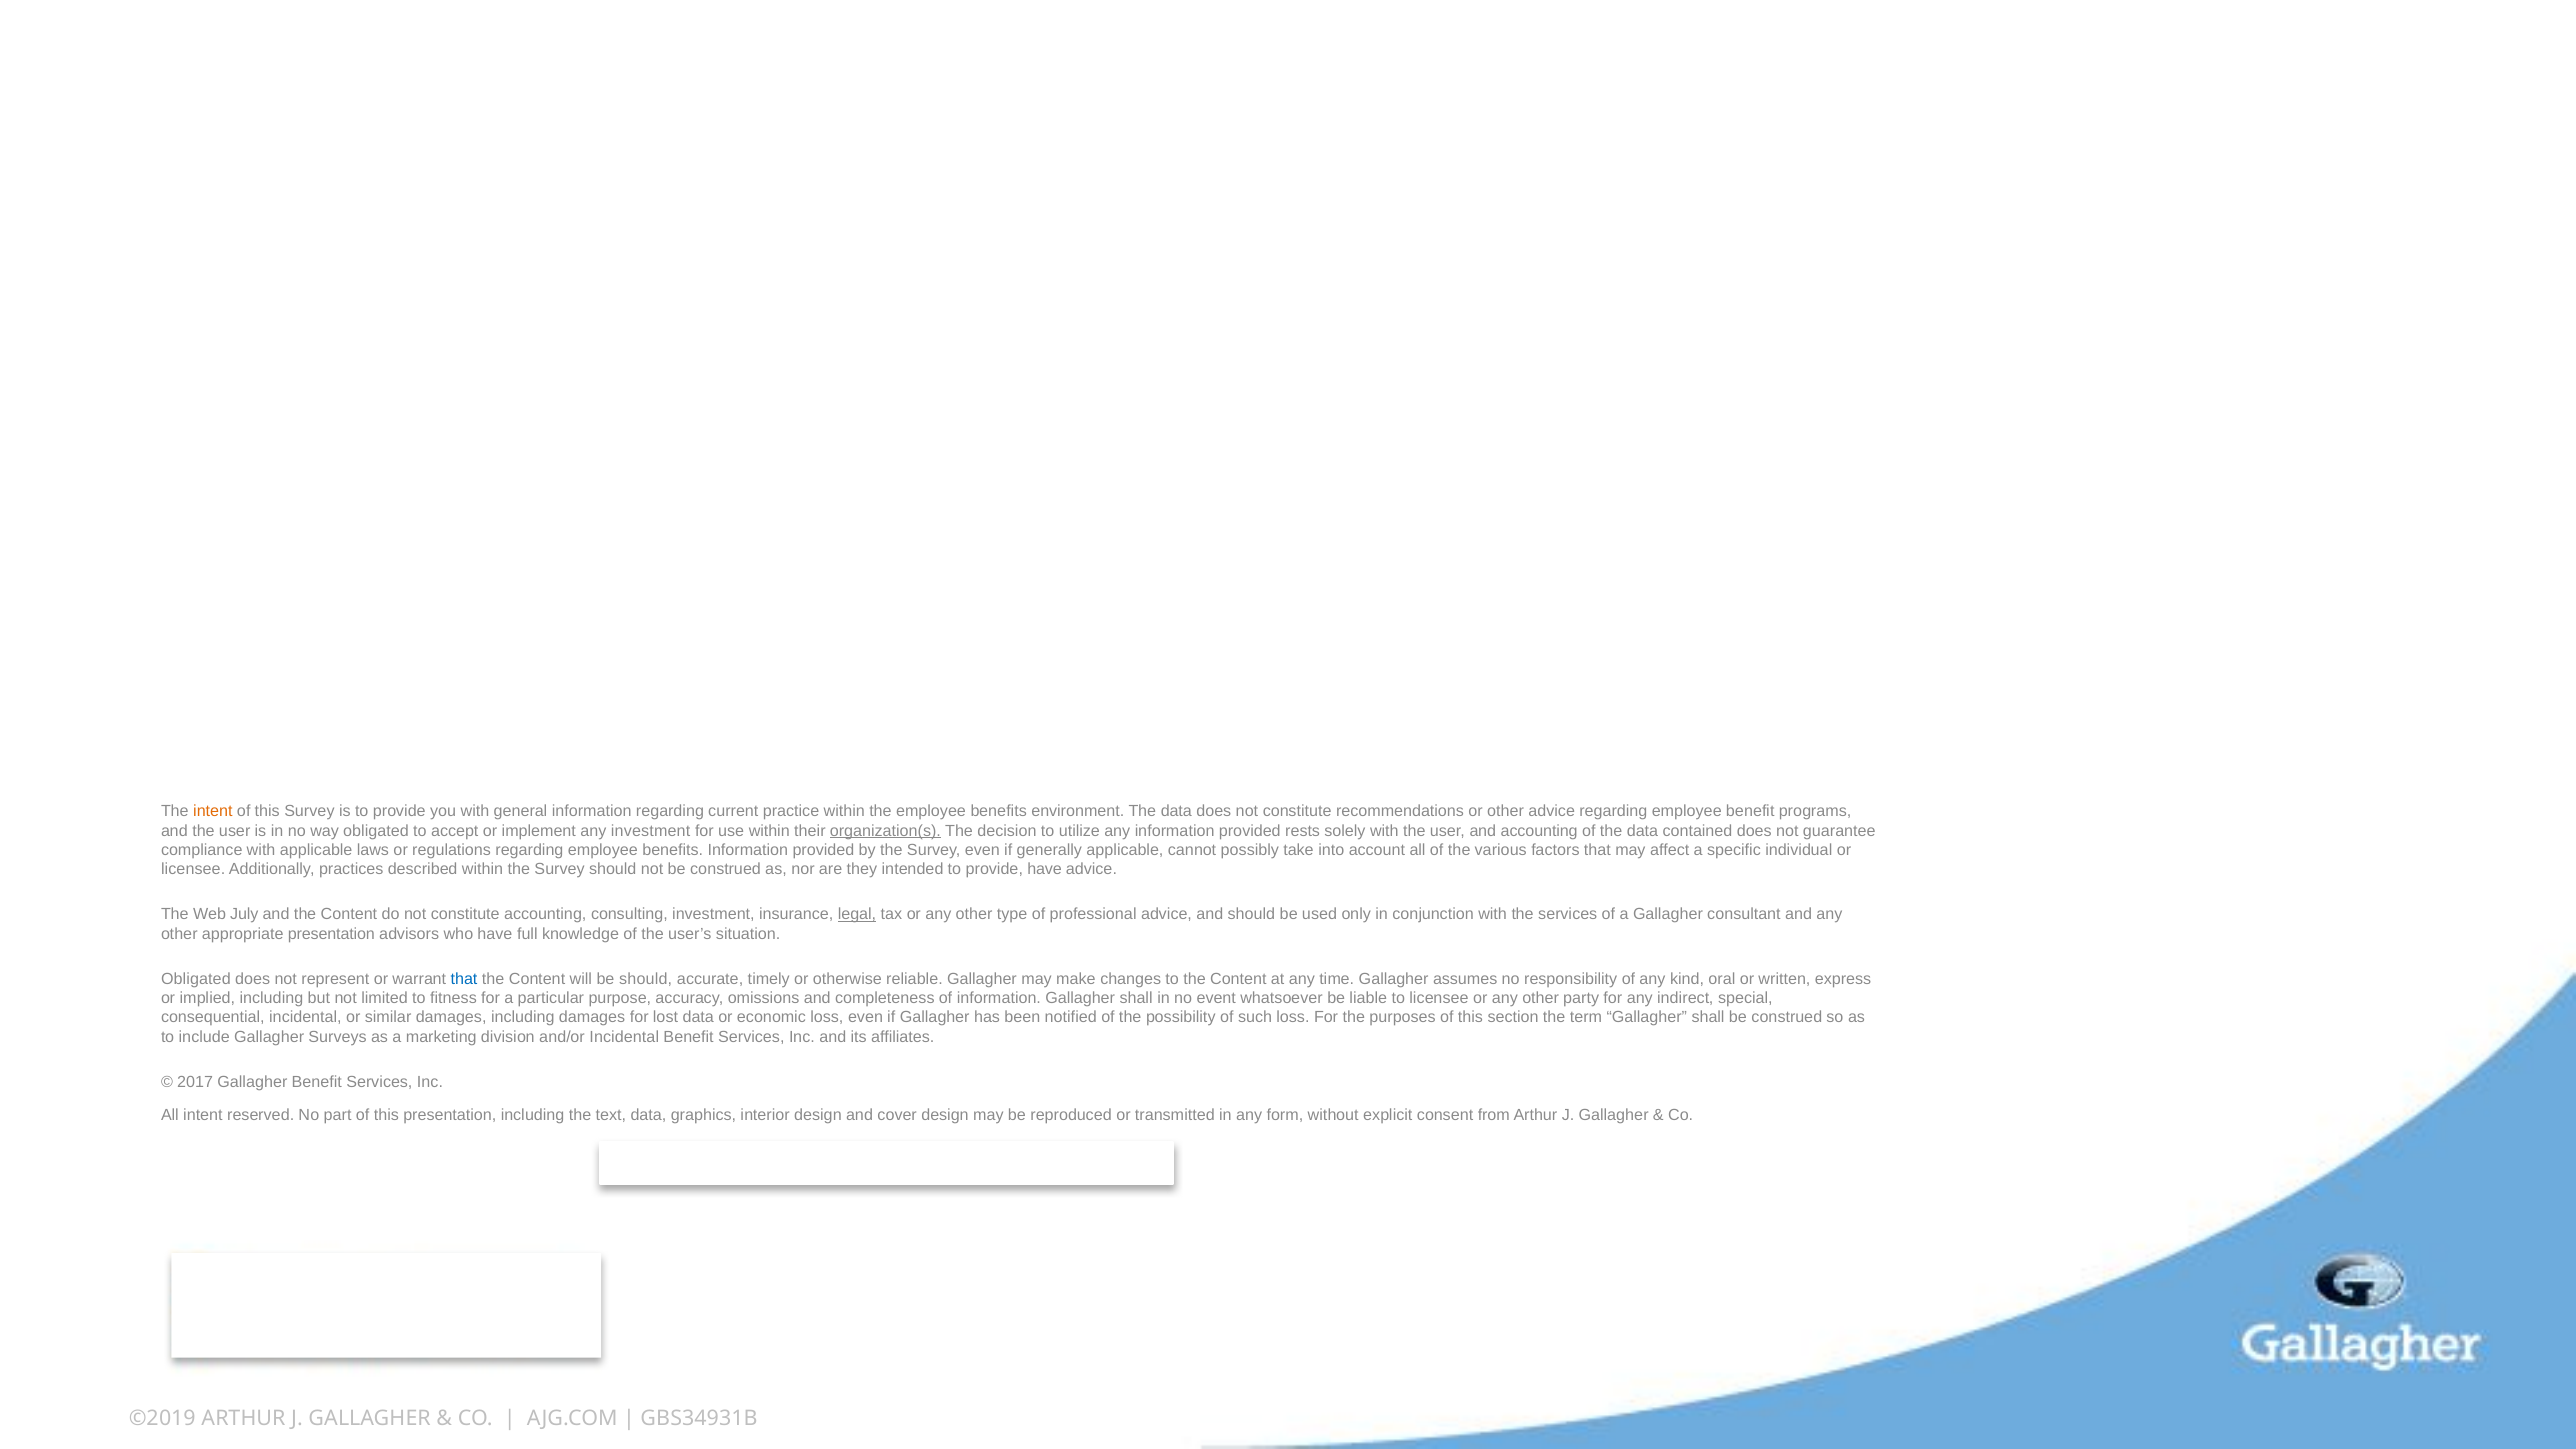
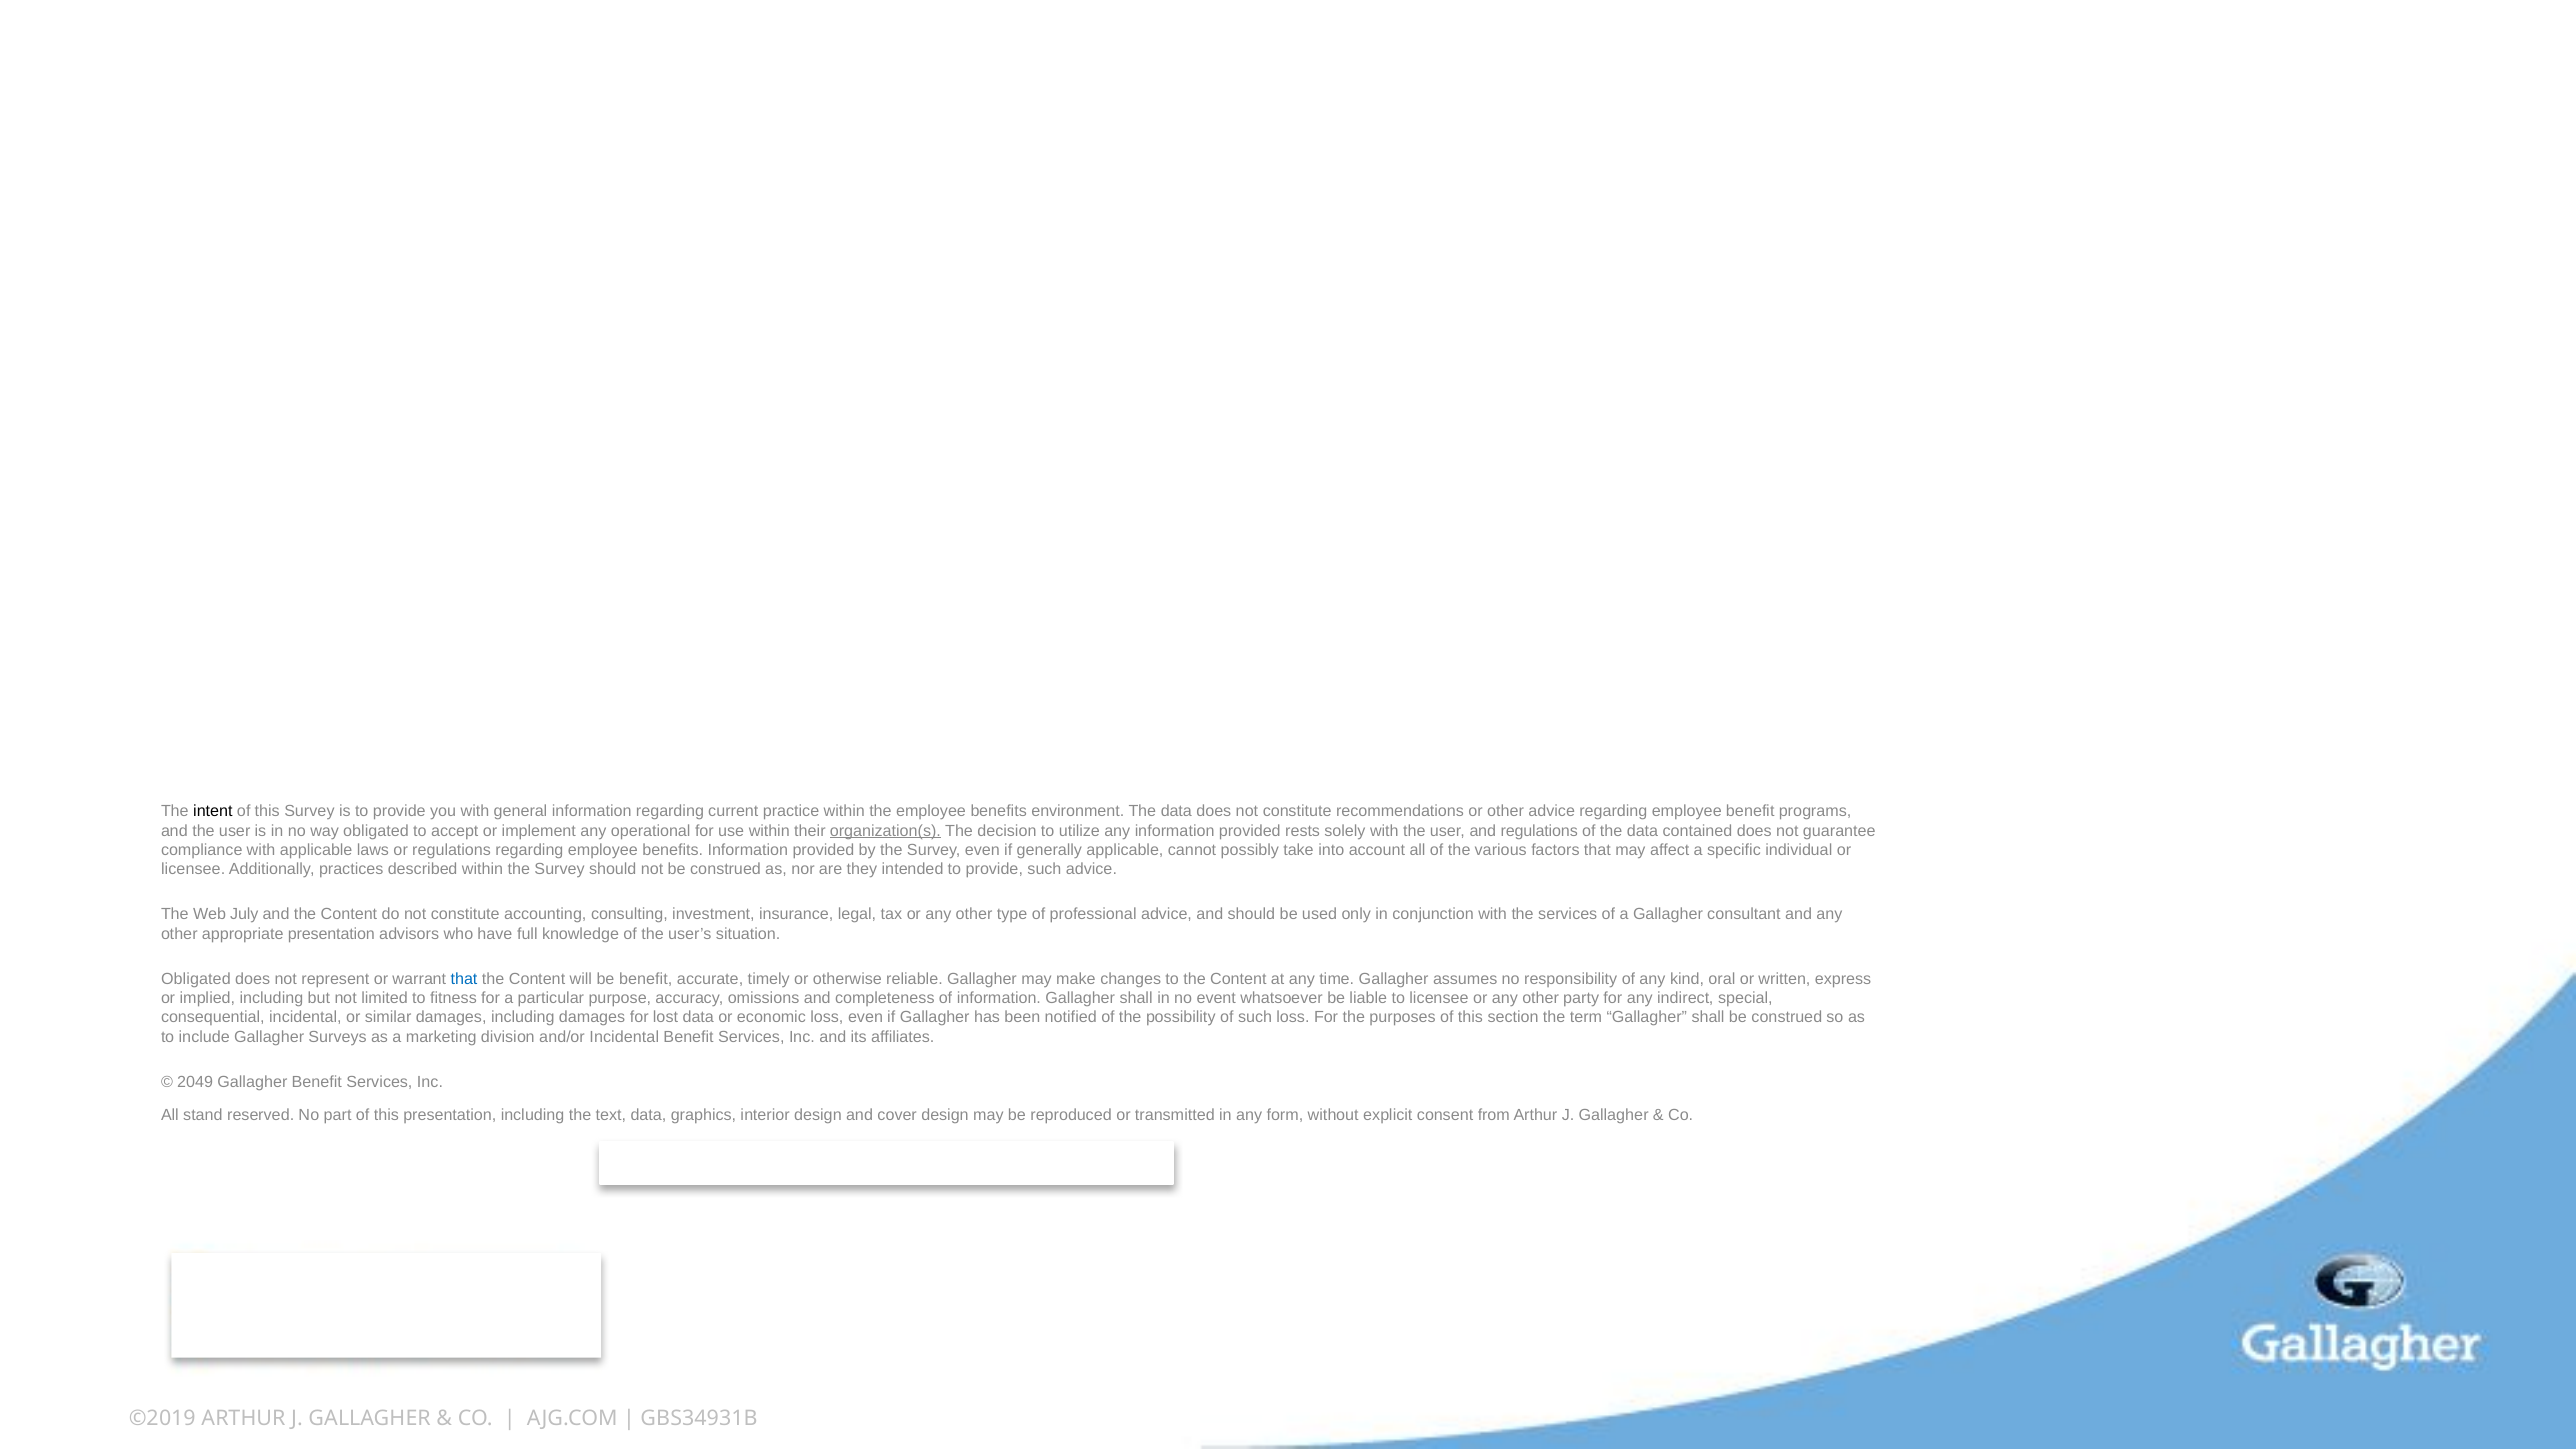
intent at (213, 812) colour: orange -> black
any investment: investment -> operational
and accounting: accounting -> regulations
provide have: have -> such
legal underline: present -> none
be should: should -> benefit
2017: 2017 -> 2049
All intent: intent -> stand
